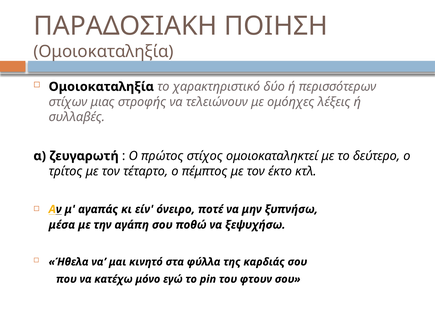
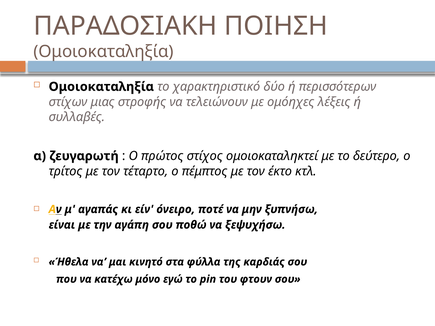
μέσα: μέσα -> είναι
